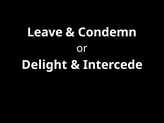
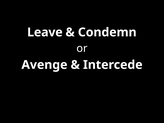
Delight: Delight -> Avenge
